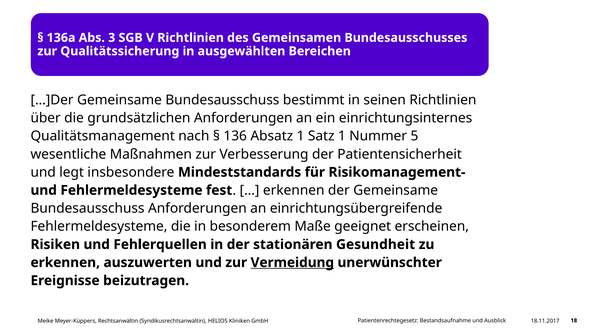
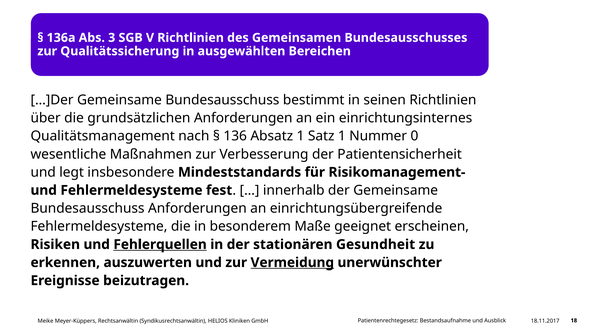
5: 5 -> 0
erkennen at (294, 190): erkennen -> innerhalb
Fehlerquellen underline: none -> present
